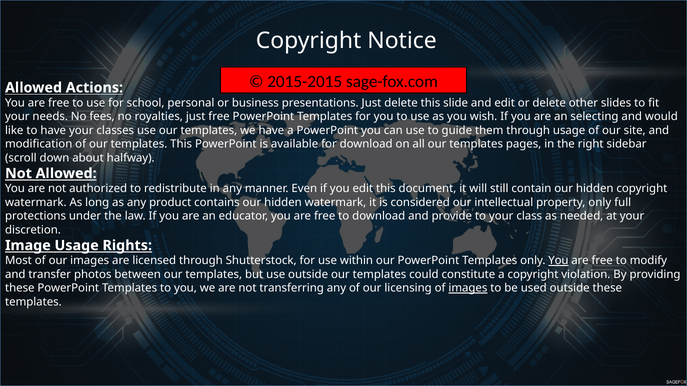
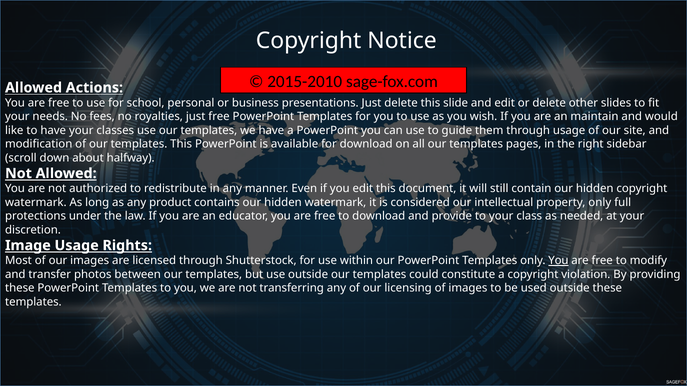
2015-2015: 2015-2015 -> 2015-2010
selecting: selecting -> maintain
images at (468, 288) underline: present -> none
